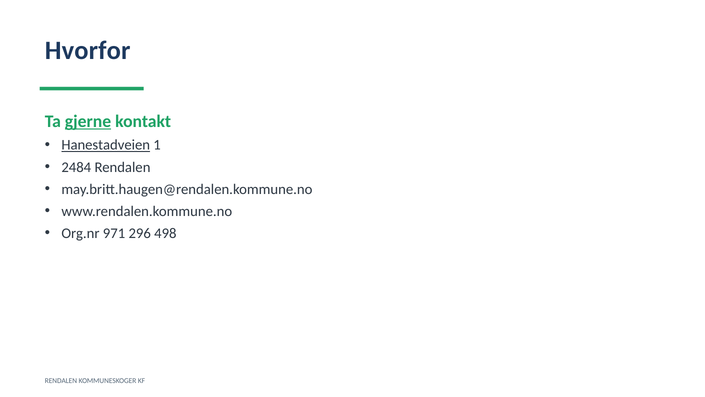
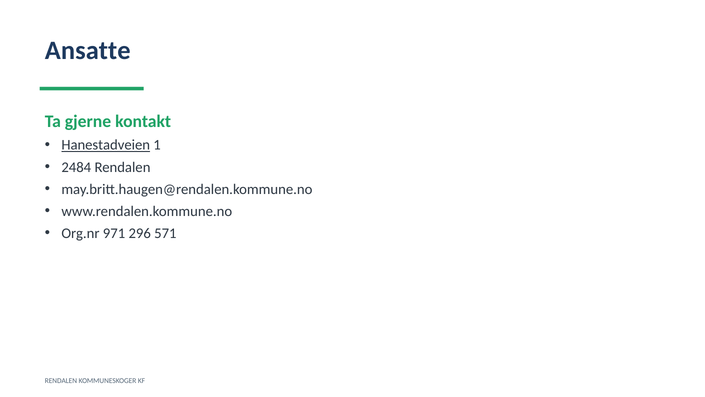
Hvorfor: Hvorfor -> Ansatte
gjerne underline: present -> none
498: 498 -> 571
